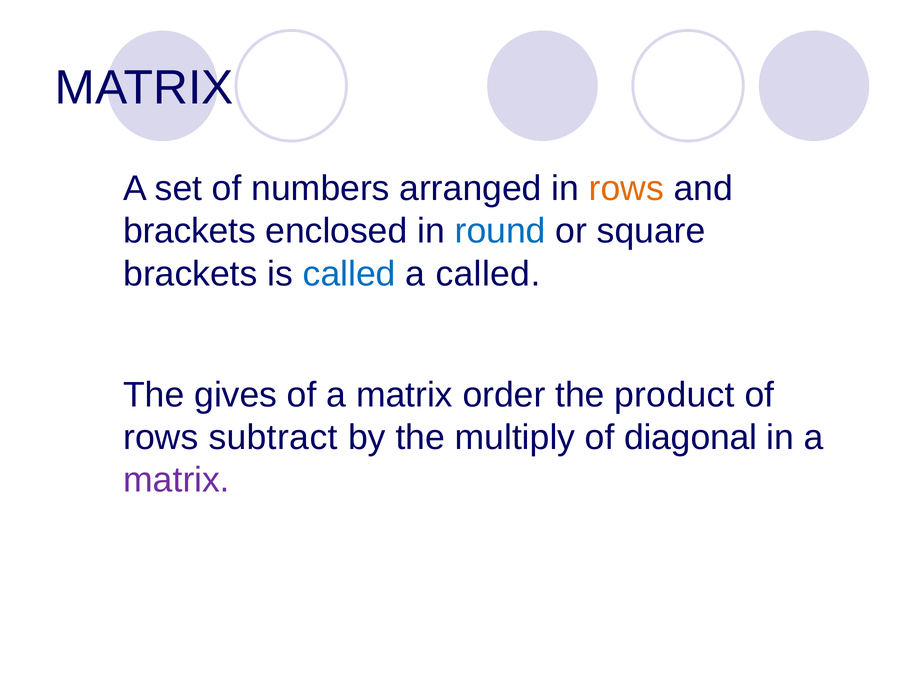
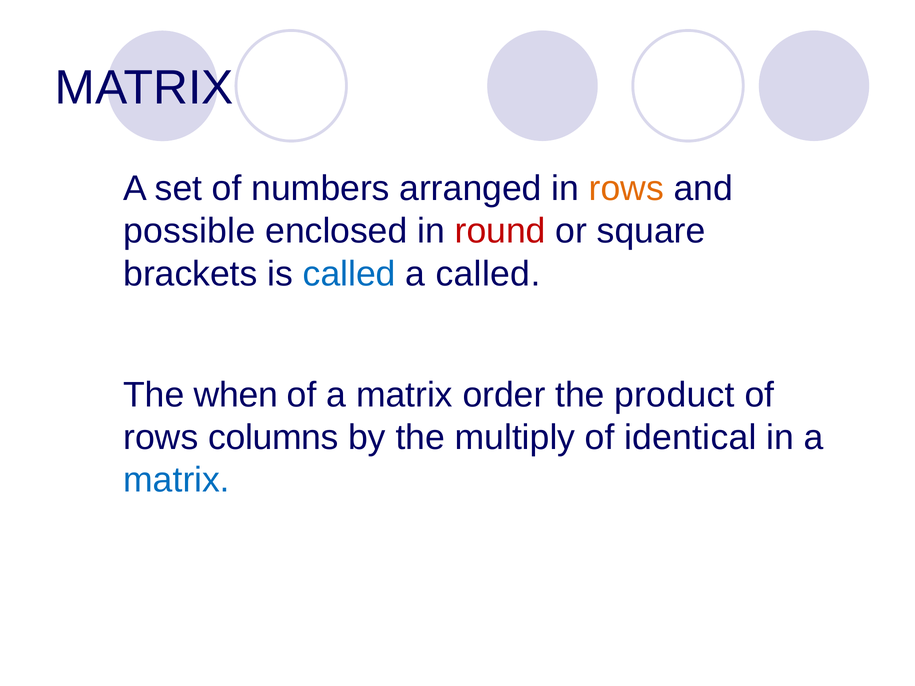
brackets at (190, 231): brackets -> possible
round colour: blue -> red
gives: gives -> when
subtract: subtract -> columns
diagonal: diagonal -> identical
matrix at (177, 480) colour: purple -> blue
